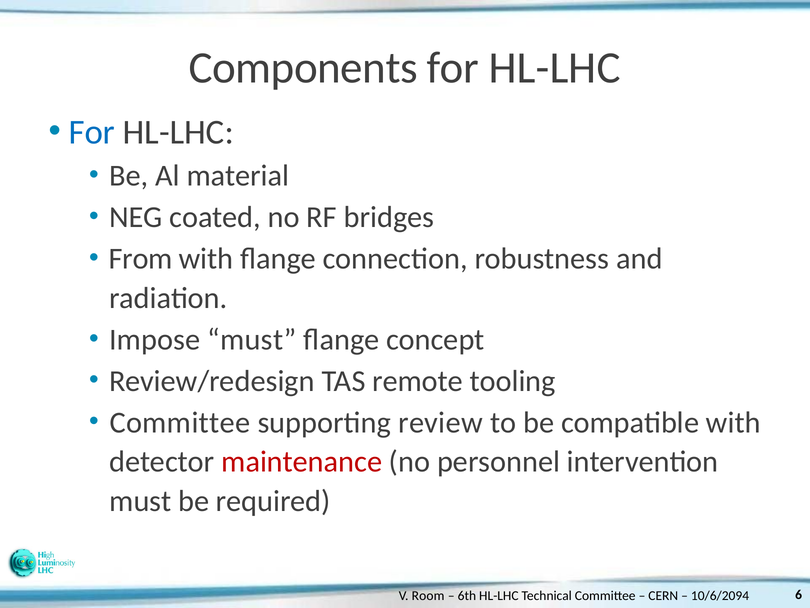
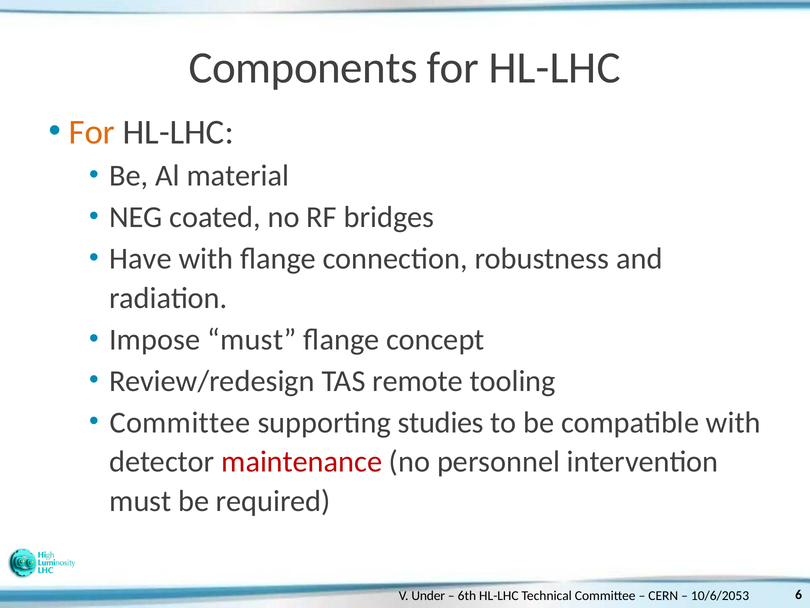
For at (92, 132) colour: blue -> orange
From: From -> Have
review: review -> studies
Room: Room -> Under
10/6/2094: 10/6/2094 -> 10/6/2053
